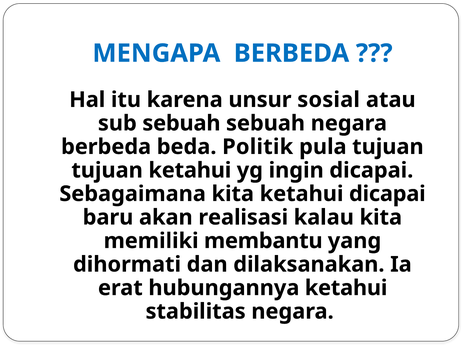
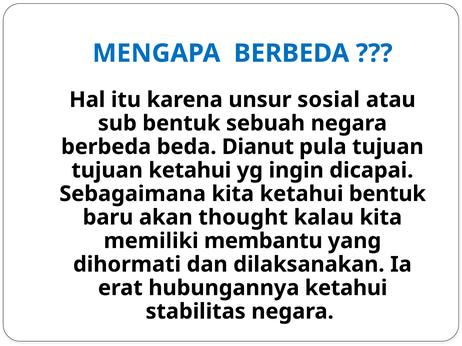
sub sebuah: sebuah -> bentuk
Politik: Politik -> Dianut
ketahui dicapai: dicapai -> bentuk
realisasi: realisasi -> thought
